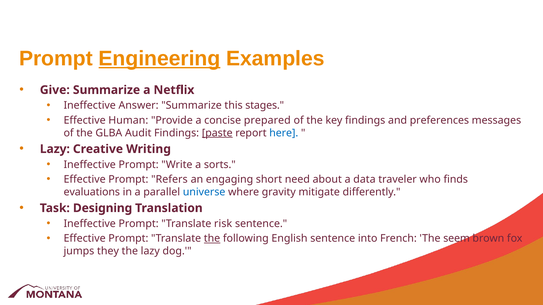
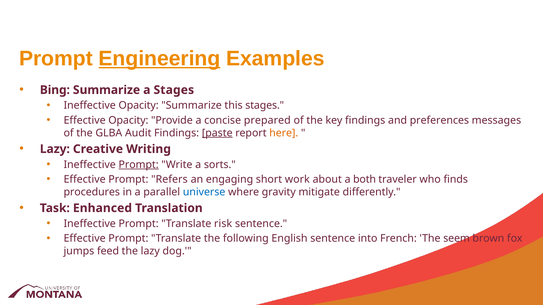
Give: Give -> Bing
a Netflix: Netflix -> Stages
Ineffective Answer: Answer -> Opacity
Effective Human: Human -> Opacity
here colour: blue -> orange
Prompt at (139, 165) underline: none -> present
need: need -> work
data: data -> both
evaluations: evaluations -> procedures
Designing: Designing -> Enhanced
the at (212, 239) underline: present -> none
they: they -> feed
